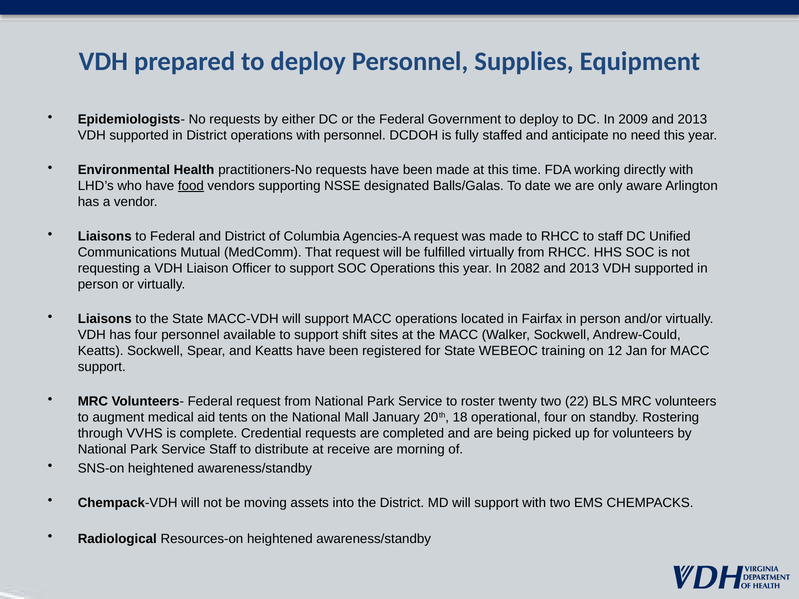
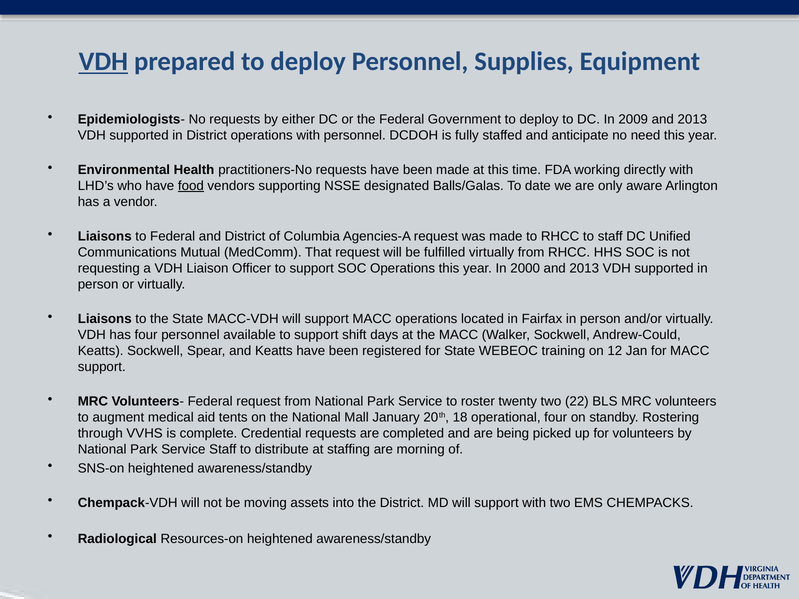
VDH at (103, 62) underline: none -> present
2082: 2082 -> 2000
sites: sites -> days
receive: receive -> staffing
